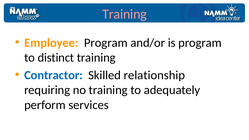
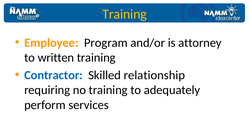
Training at (125, 14) colour: pink -> yellow
is program: program -> attorney
distinct: distinct -> written
